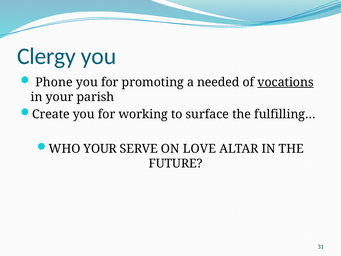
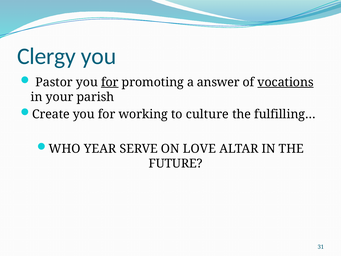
Phone: Phone -> Pastor
for at (110, 82) underline: none -> present
needed: needed -> answer
surface: surface -> culture
WHO YOUR: YOUR -> YEAR
